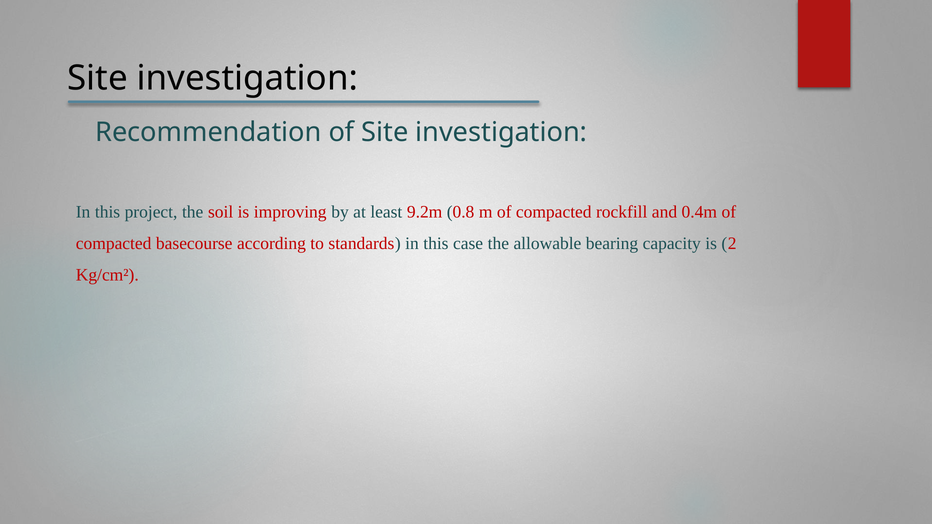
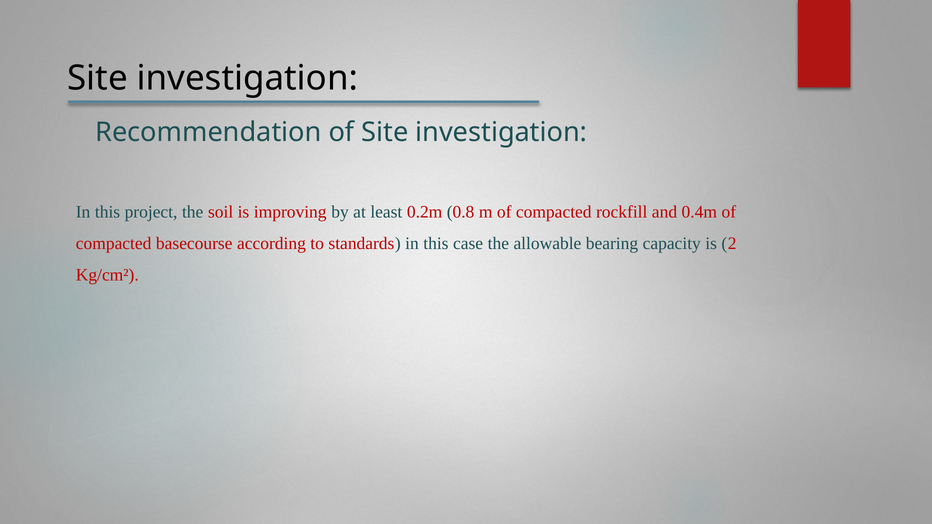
9.2m: 9.2m -> 0.2m
